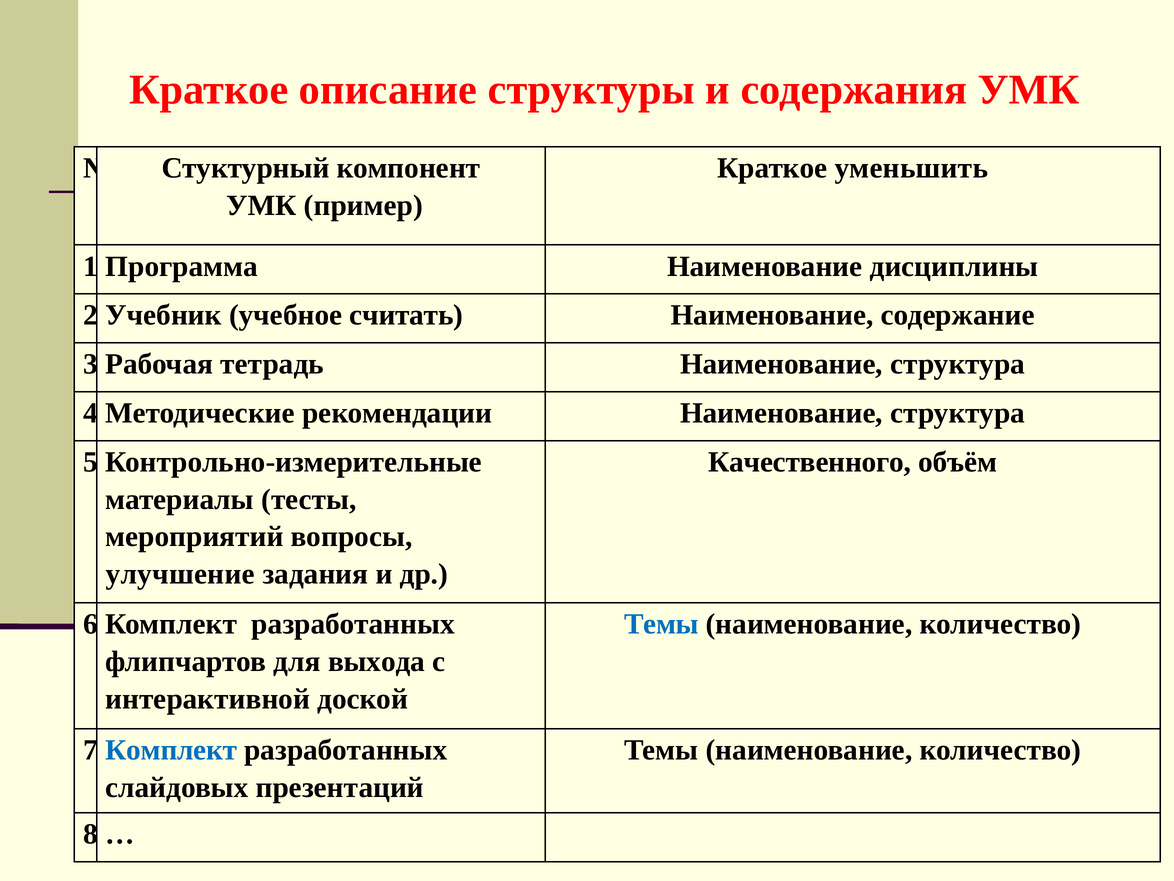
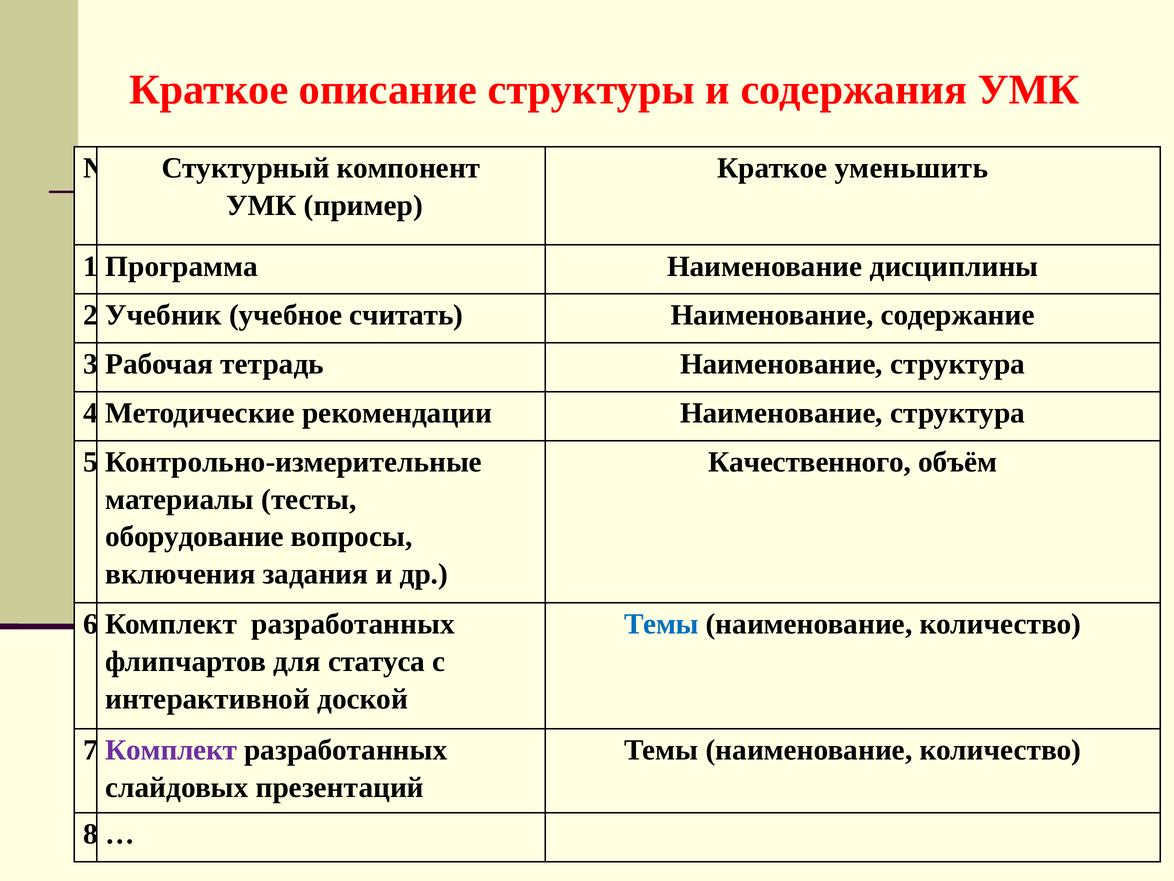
мероприятий: мероприятий -> оборудование
улучшение: улучшение -> включения
выхода: выхода -> статуса
Комплект at (171, 750) colour: blue -> purple
